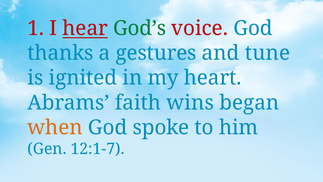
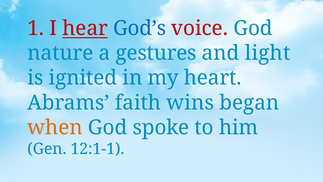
God’s colour: green -> blue
thanks: thanks -> nature
tune: tune -> light
12:1-7: 12:1-7 -> 12:1-1
